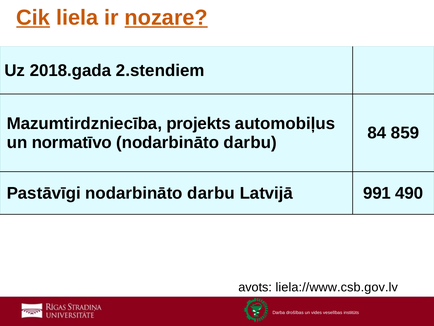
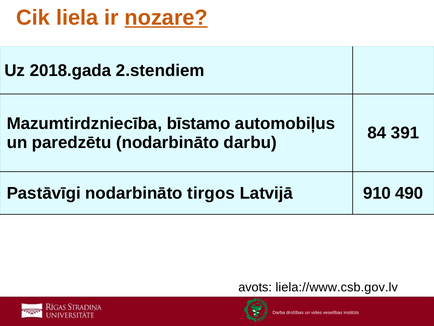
Cik underline: present -> none
projekts: projekts -> bīstamo
859: 859 -> 391
normatīvo: normatīvo -> paredzētu
Pastāvīgi nodarbināto darbu: darbu -> tirgos
991: 991 -> 910
